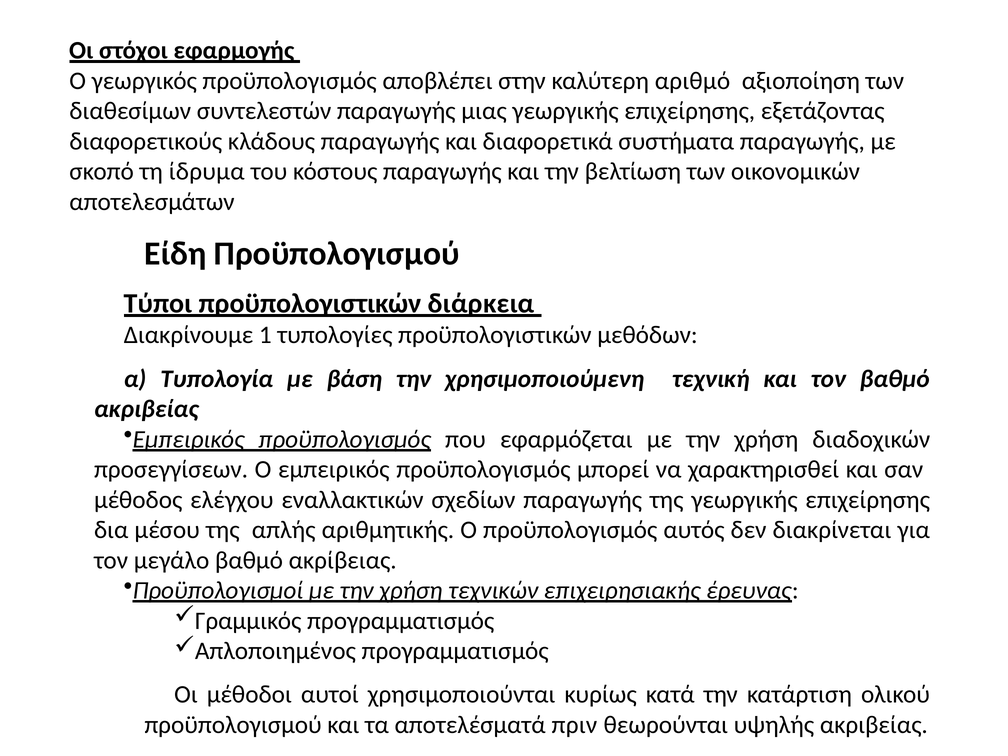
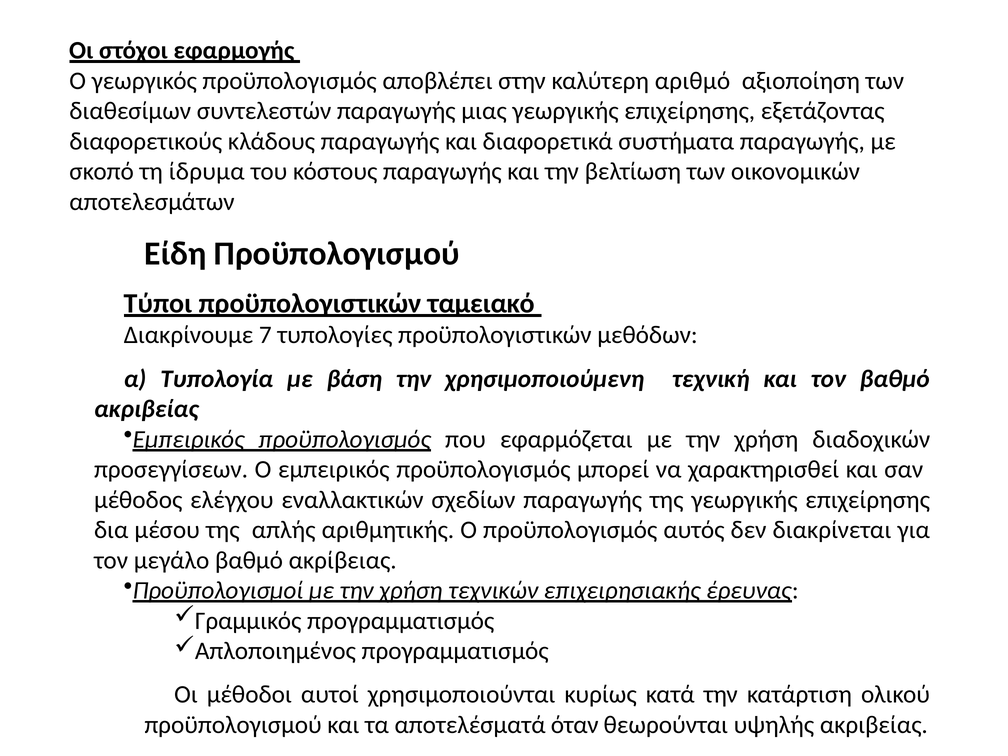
διάρκεια: διάρκεια -> ταμειακό
1: 1 -> 7
πριν: πριν -> όταν
